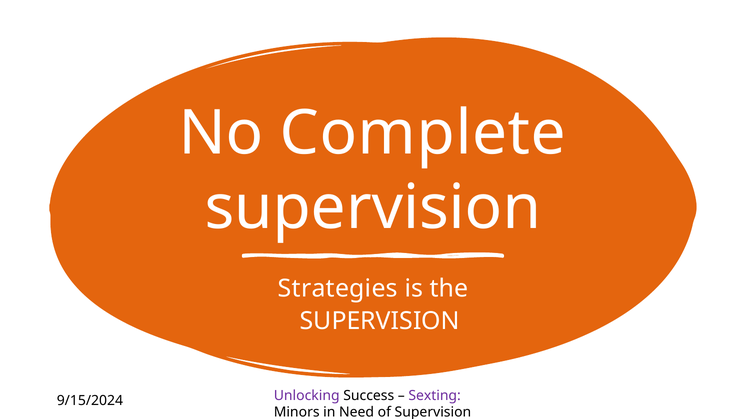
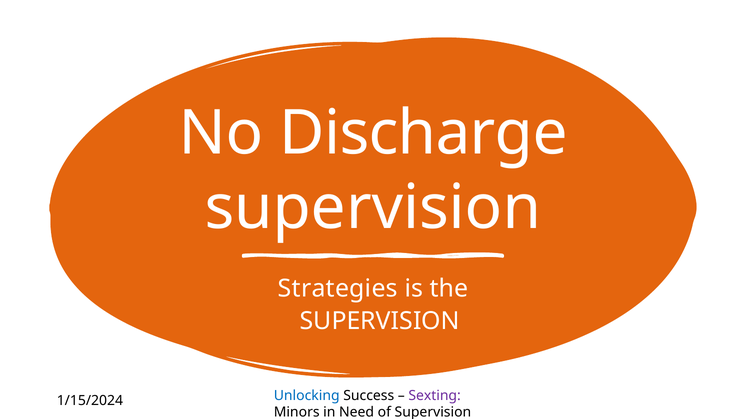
Complete: Complete -> Discharge
Unlocking colour: purple -> blue
9/15/2024: 9/15/2024 -> 1/15/2024
